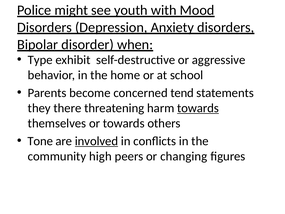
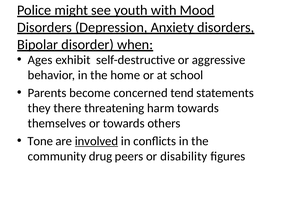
Type: Type -> Ages
towards at (198, 108) underline: present -> none
high: high -> drug
changing: changing -> disability
